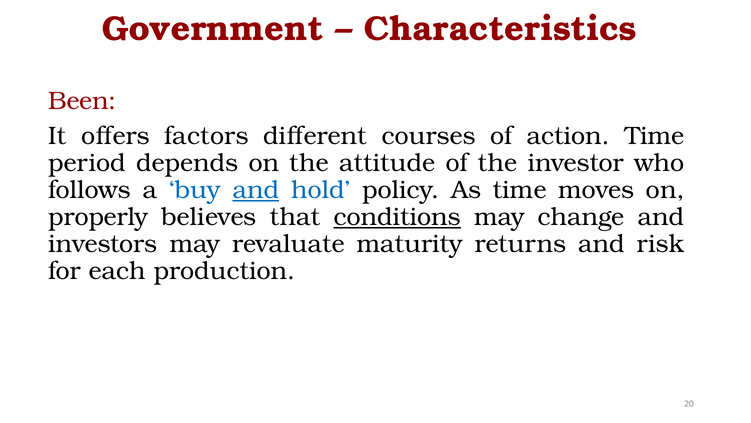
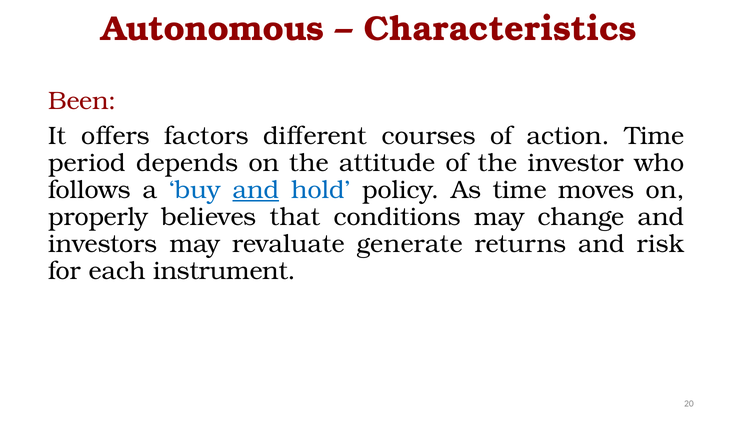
Government: Government -> Autonomous
conditions underline: present -> none
maturity: maturity -> generate
production: production -> instrument
